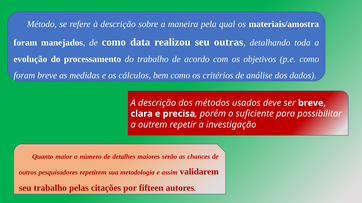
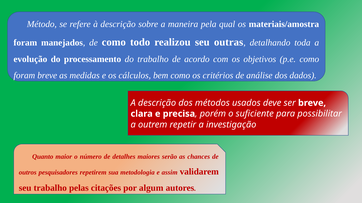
data: data -> todo
fifteen: fifteen -> algum
